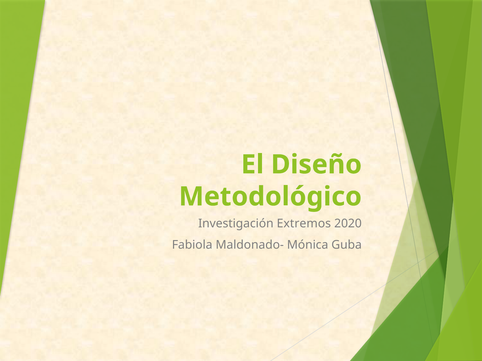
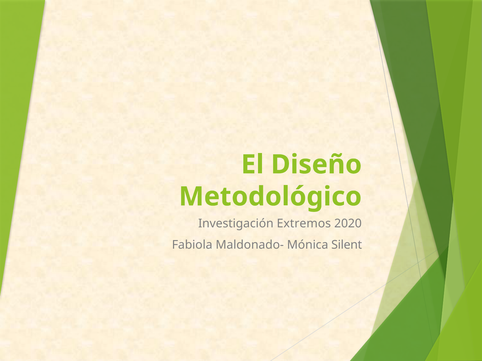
Guba: Guba -> Silent
